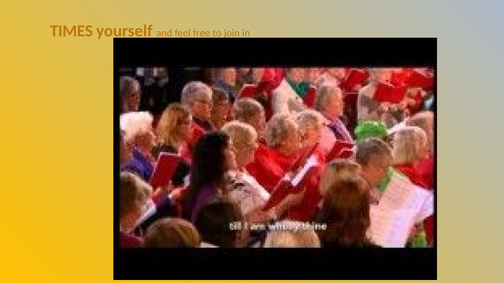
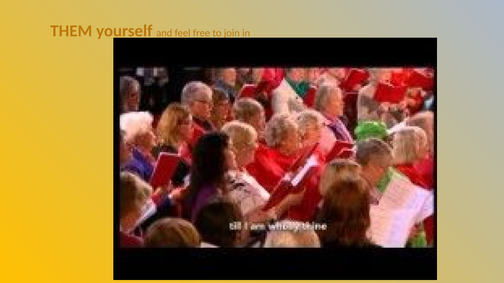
TIMES: TIMES -> THEM
